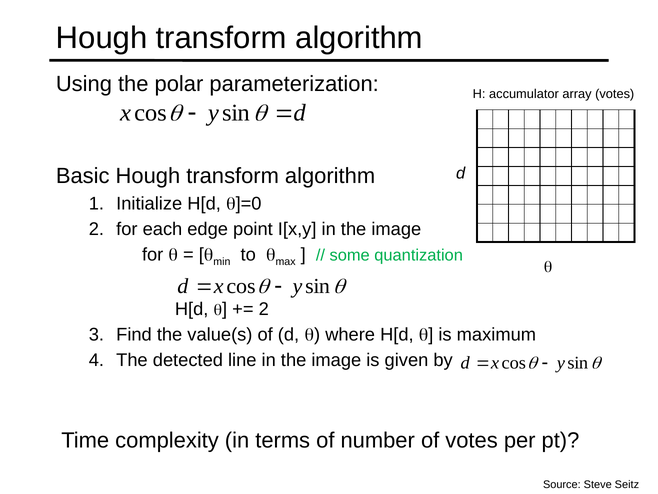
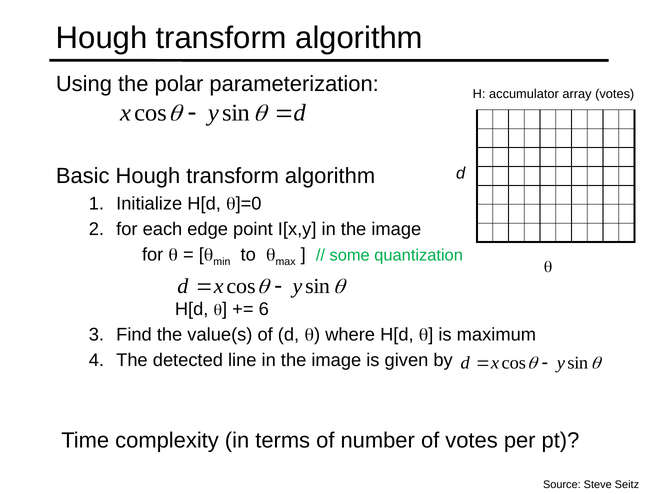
2 at (264, 309): 2 -> 6
